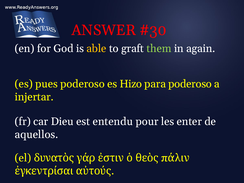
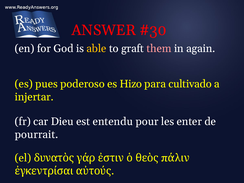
them colour: light green -> pink
para poderoso: poderoso -> cultivado
aquellos: aquellos -> pourrait
